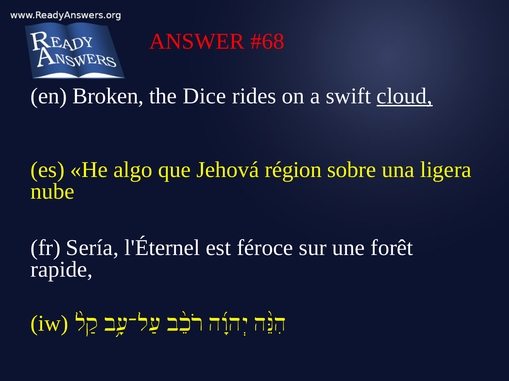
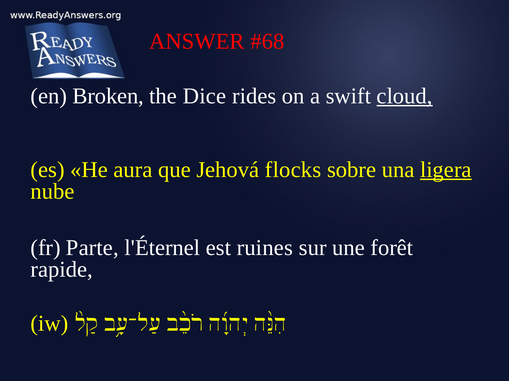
algo: algo -> aura
région: région -> flocks
ligera underline: none -> present
Sería: Sería -> Parte
féroce: féroce -> ruines
